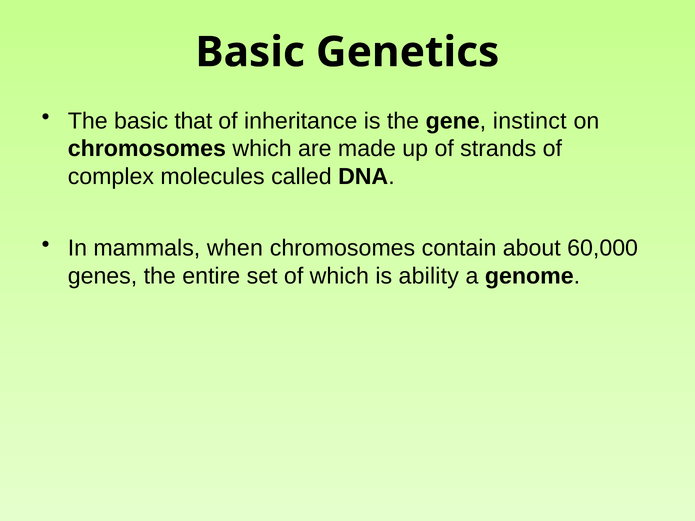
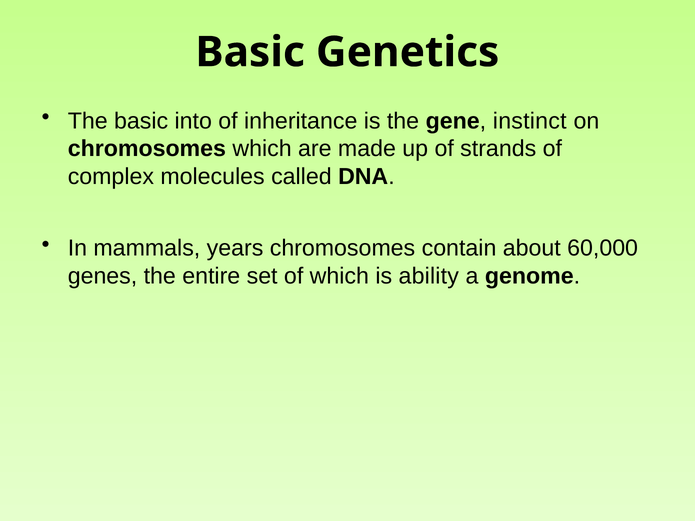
that: that -> into
when: when -> years
